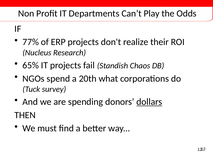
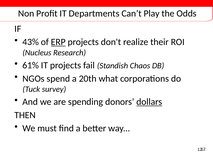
77%: 77% -> 43%
ERP underline: none -> present
65%: 65% -> 61%
